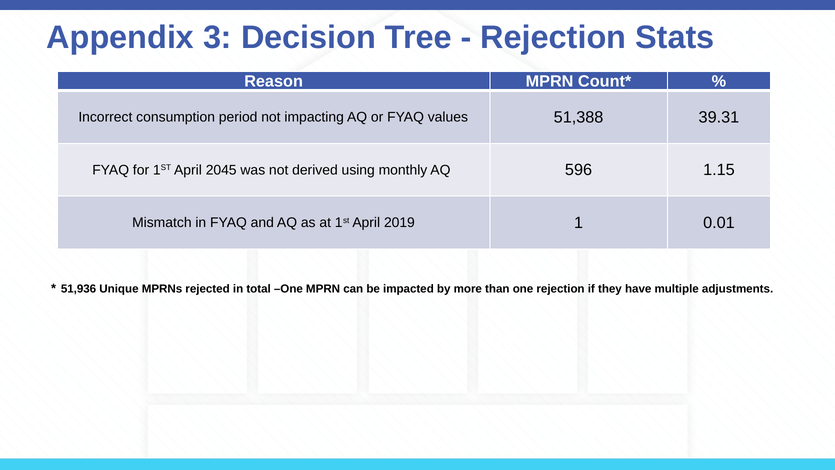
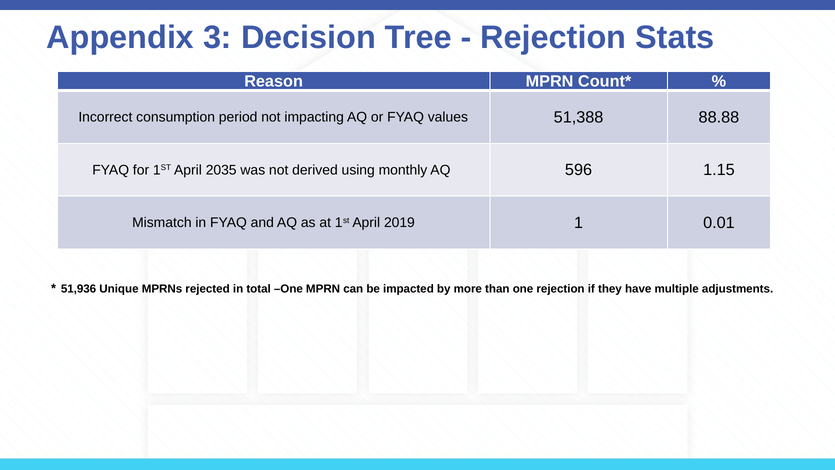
39.31: 39.31 -> 88.88
2045: 2045 -> 2035
